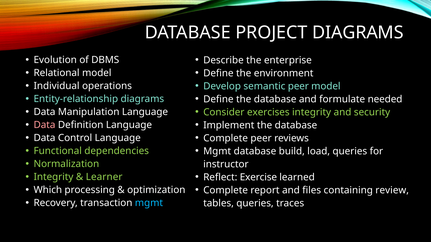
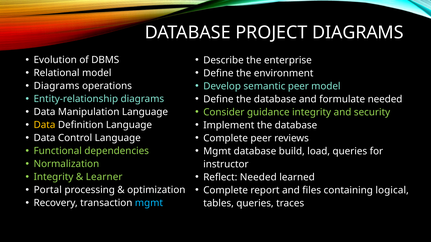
Individual at (57, 86): Individual -> Diagrams
exercises: exercises -> guidance
Data at (45, 125) colour: pink -> yellow
Reflect Exercise: Exercise -> Needed
Which: Which -> Portal
review: review -> logical
